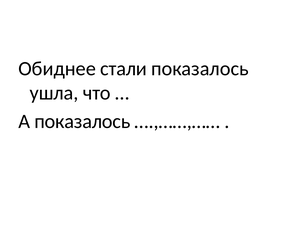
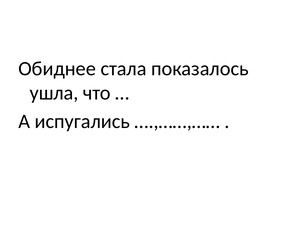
стали: стали -> стала
А показалось: показалось -> испугались
